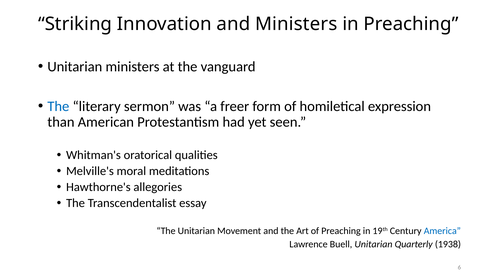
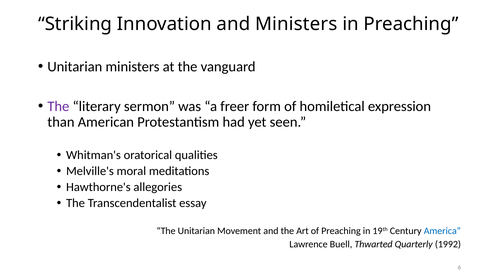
The at (58, 106) colour: blue -> purple
Buell Unitarian: Unitarian -> Thwarted
1938: 1938 -> 1992
